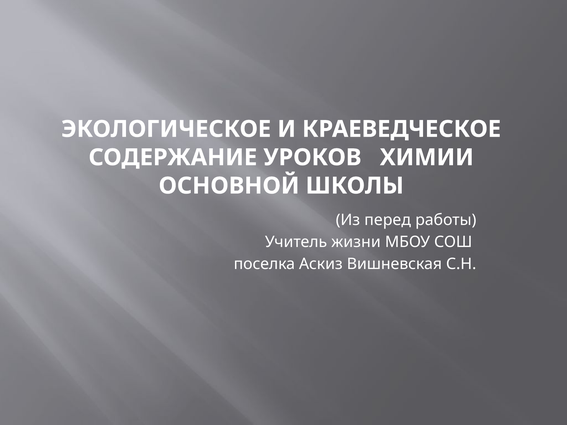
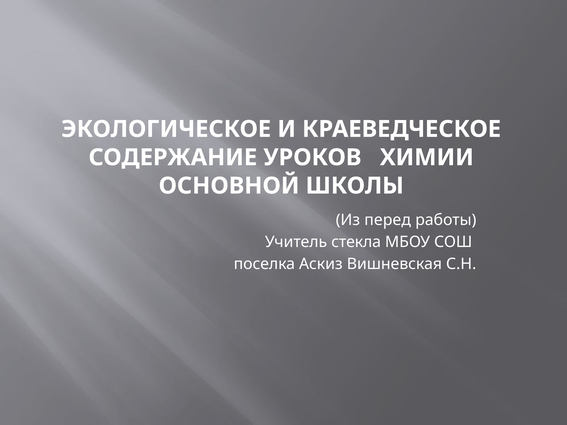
жизни: жизни -> стекла
